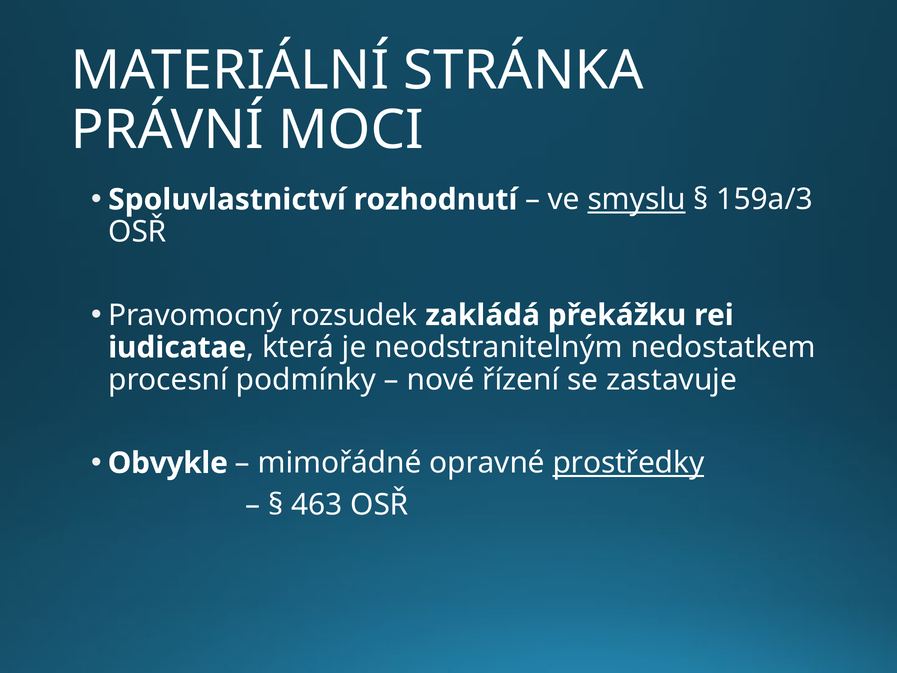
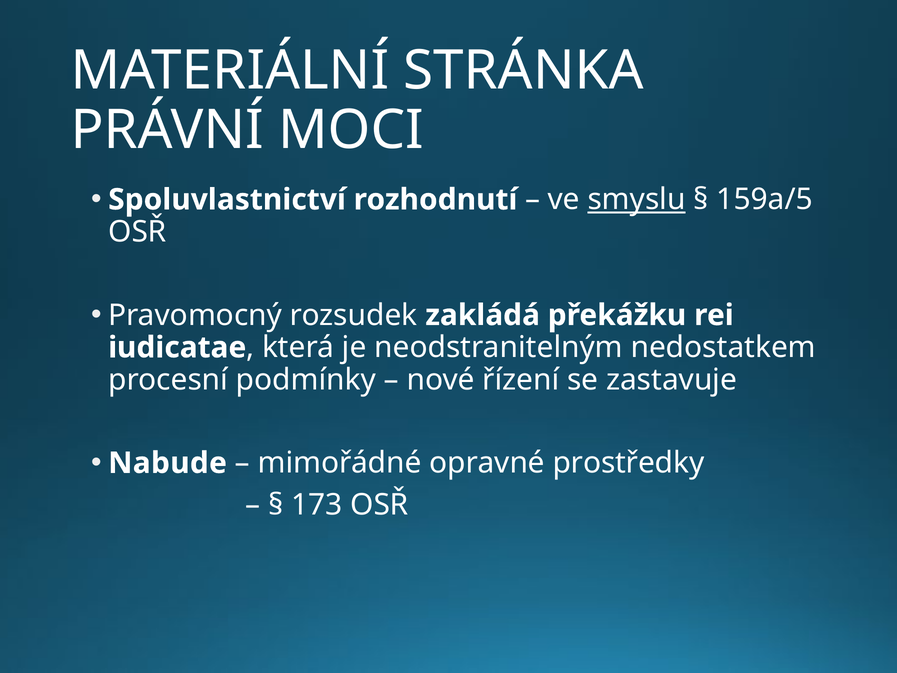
159a/3: 159a/3 -> 159a/5
Obvykle: Obvykle -> Nabude
prostředky underline: present -> none
463: 463 -> 173
